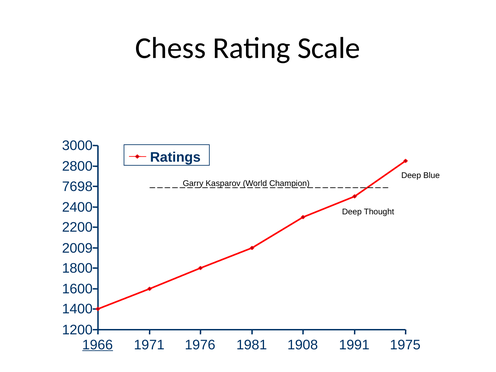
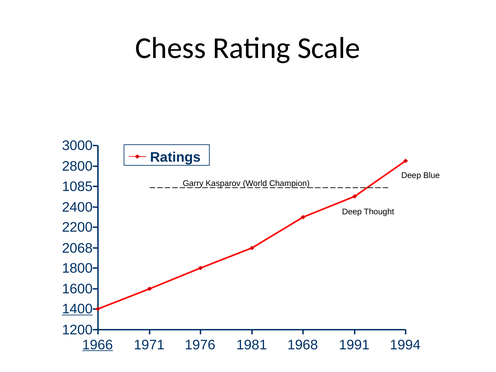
7698: 7698 -> 1085
2009: 2009 -> 2068
1400 underline: none -> present
1908: 1908 -> 1968
1975: 1975 -> 1994
